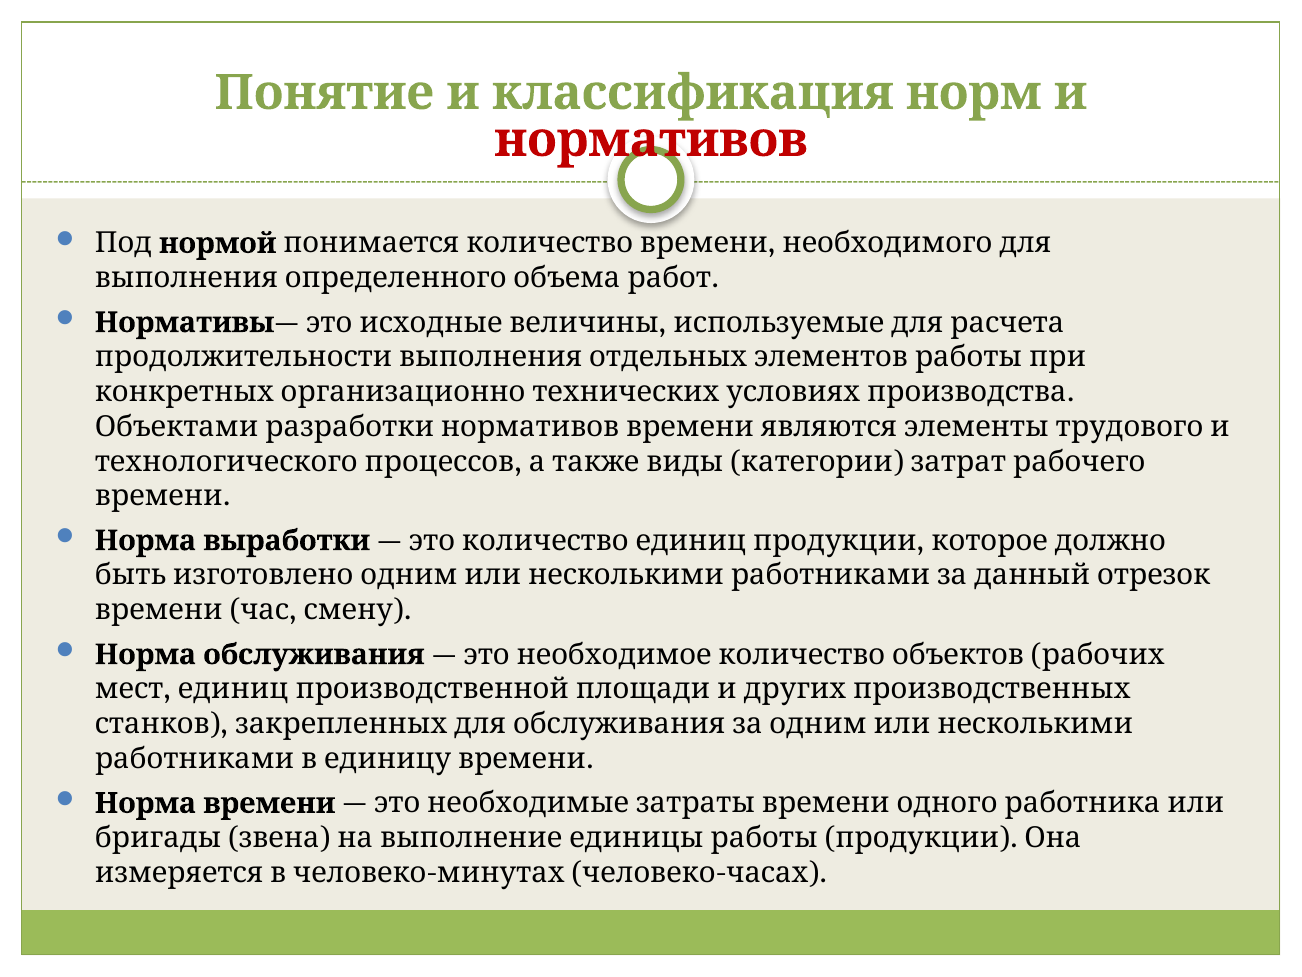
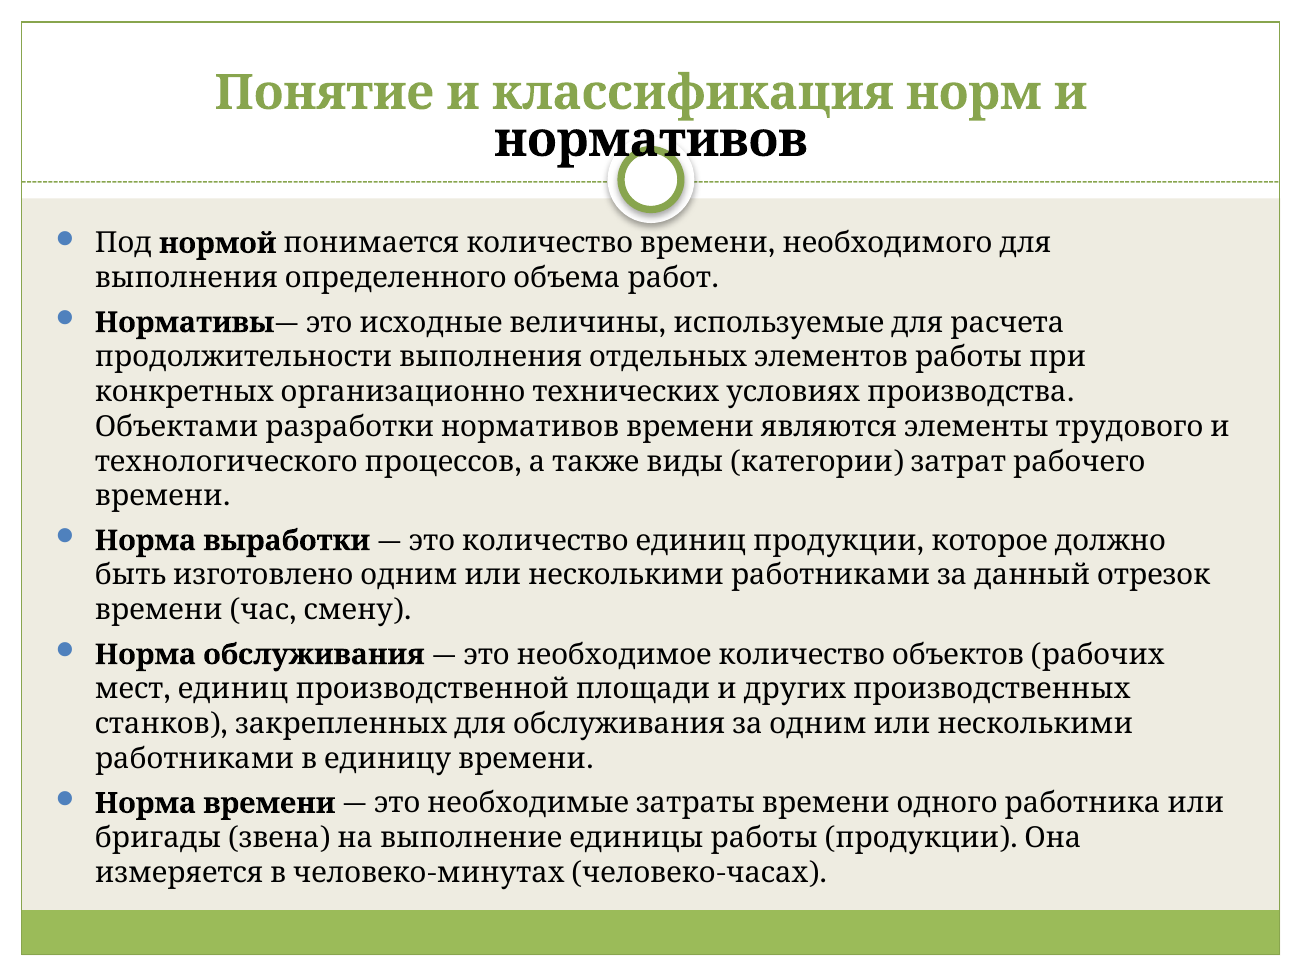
нормативов colour: red -> black
